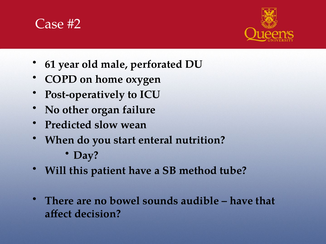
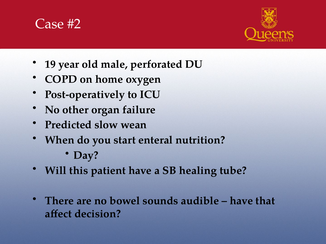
61: 61 -> 19
method: method -> healing
